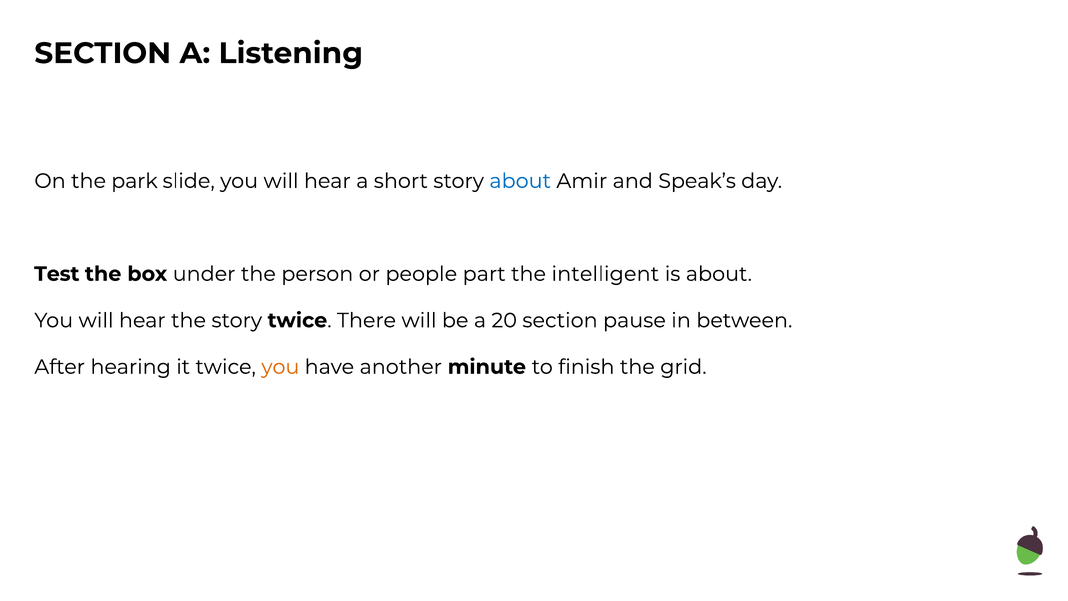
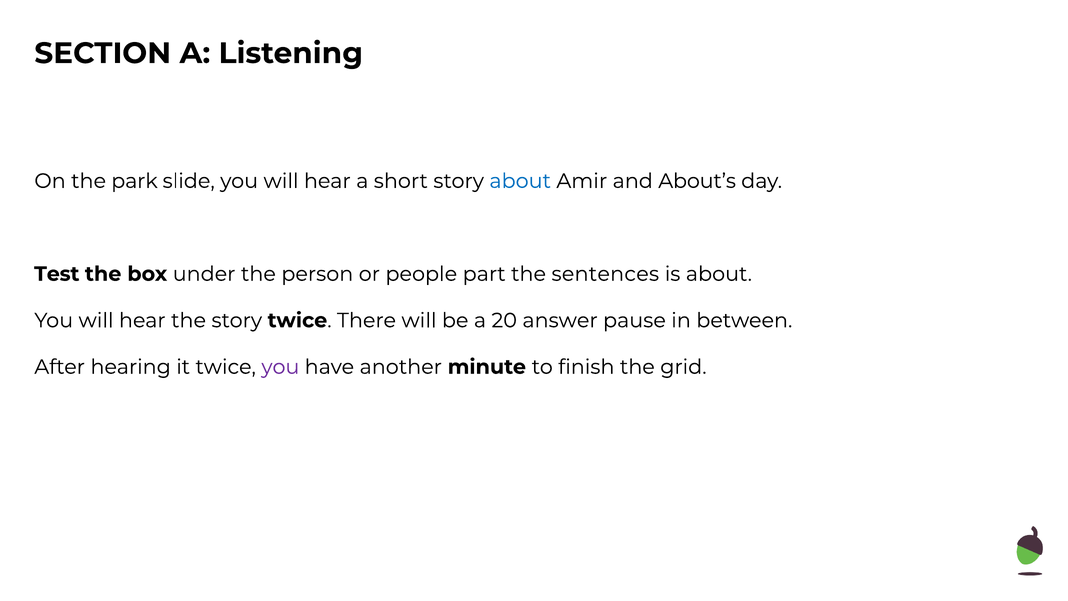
Speak’s: Speak’s -> About’s
intelligent: intelligent -> sentences
20 section: section -> answer
you at (280, 367) colour: orange -> purple
